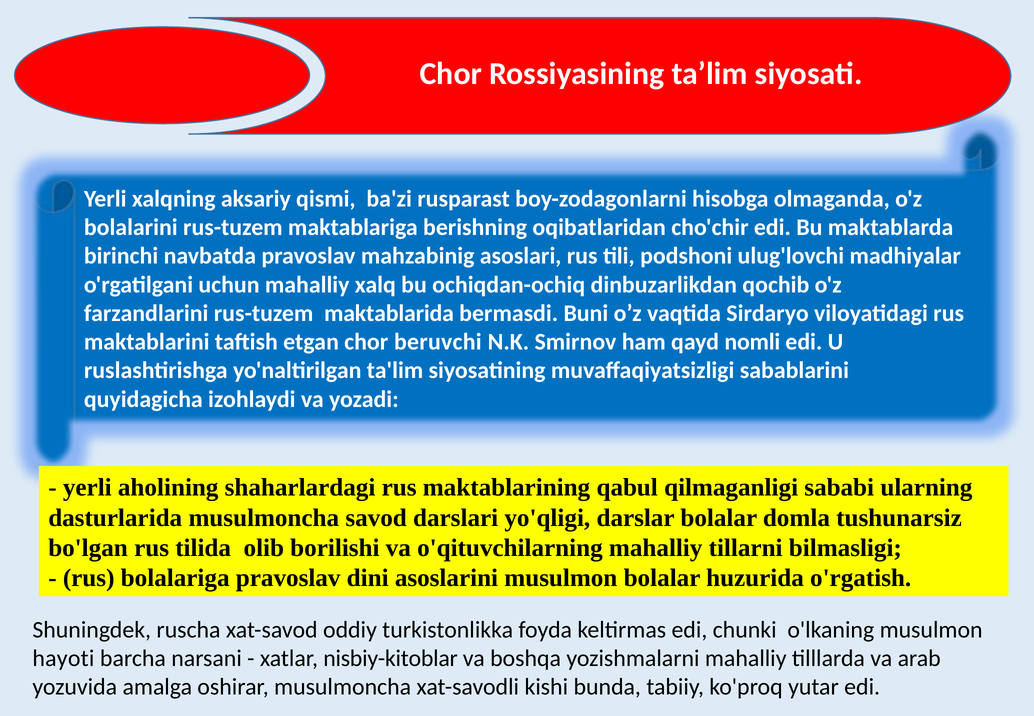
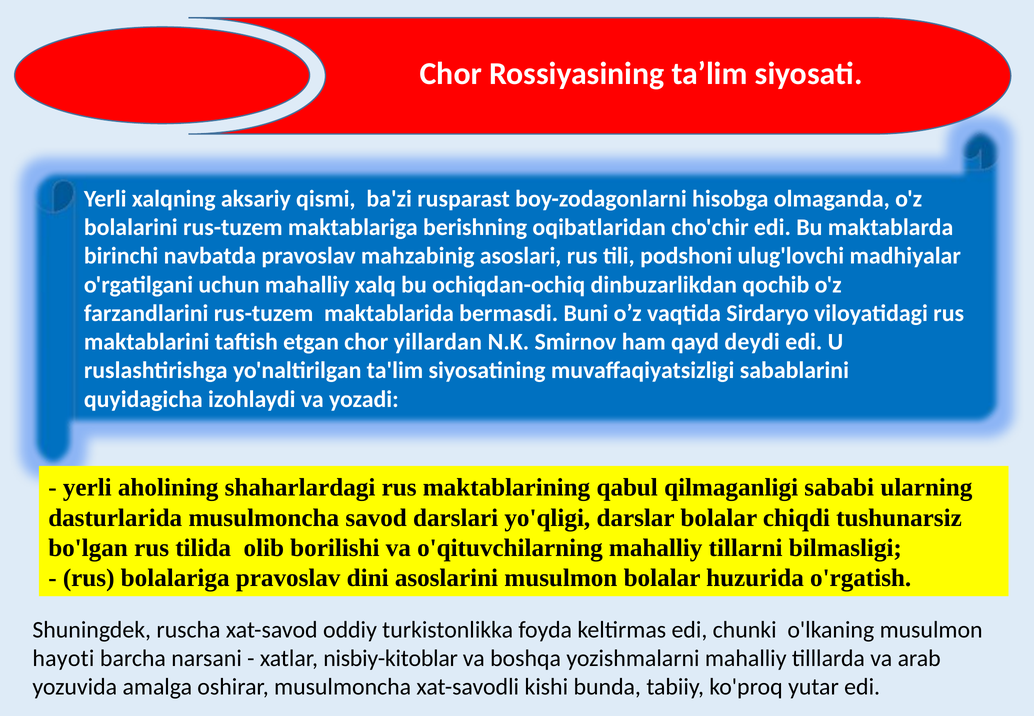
beruvchi: beruvchi -> yillardan
nomli: nomli -> deydi
domlа: domlа -> chiqdi
